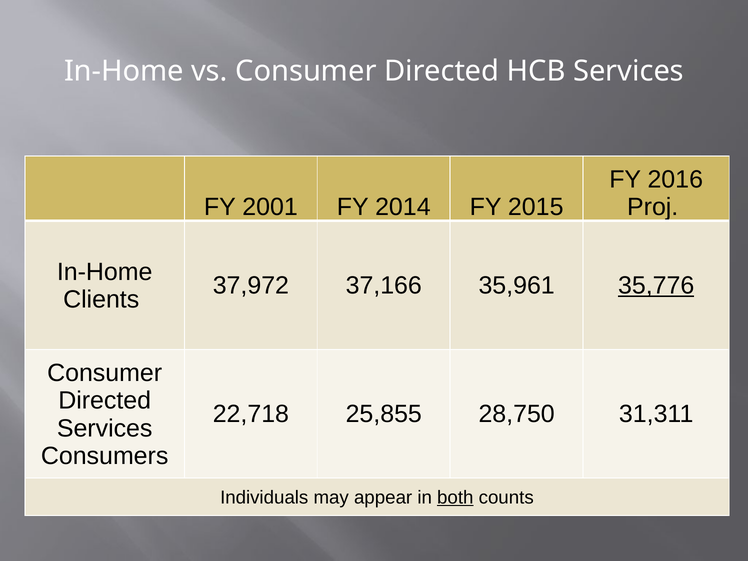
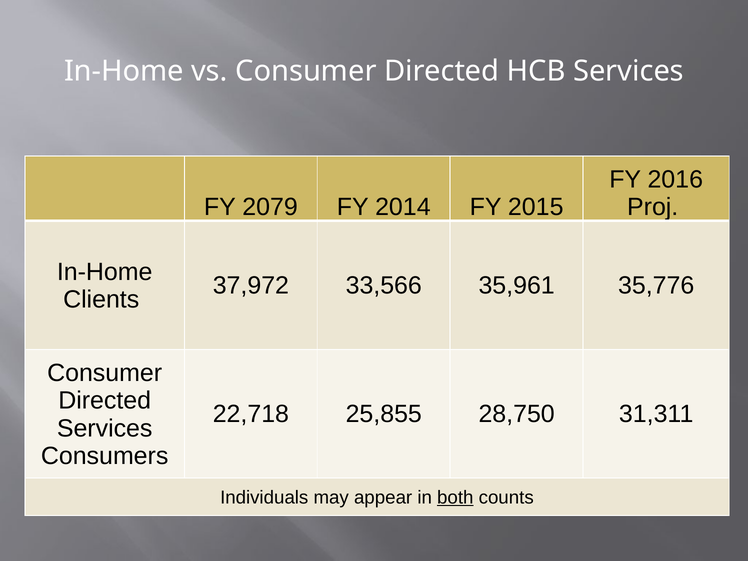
2001: 2001 -> 2079
37,166: 37,166 -> 33,566
35,776 underline: present -> none
